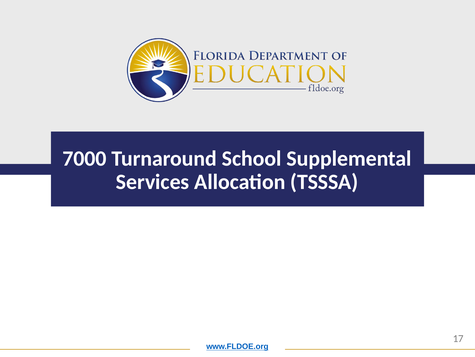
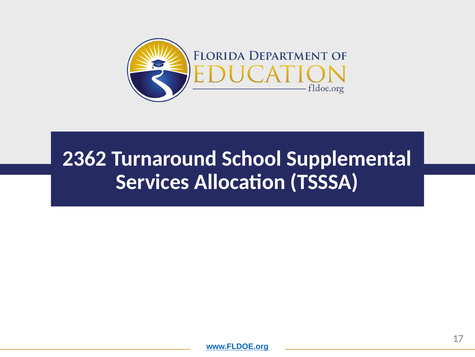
7000: 7000 -> 2362
